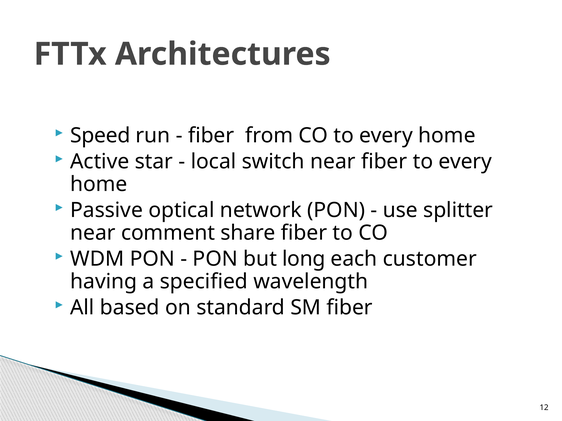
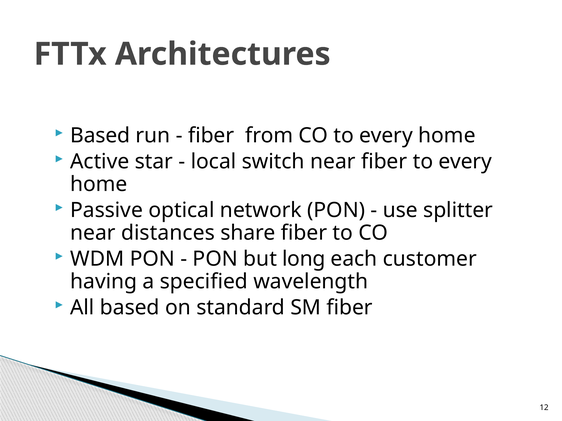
Speed at (100, 136): Speed -> Based
comment: comment -> distances
